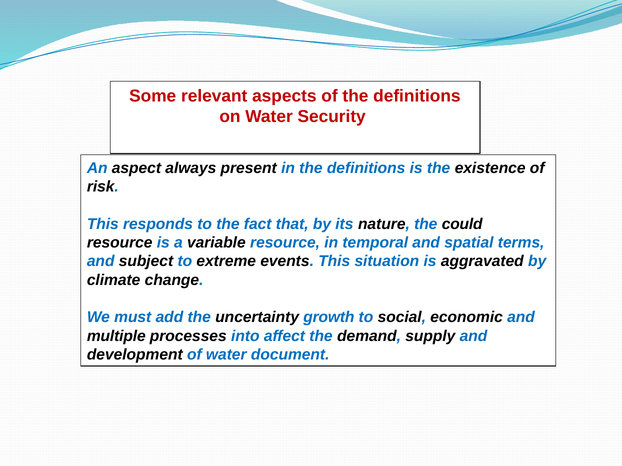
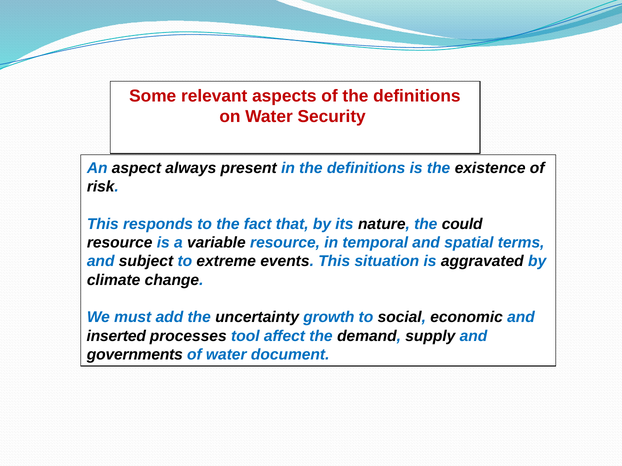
multiple: multiple -> inserted
into: into -> tool
development: development -> governments
